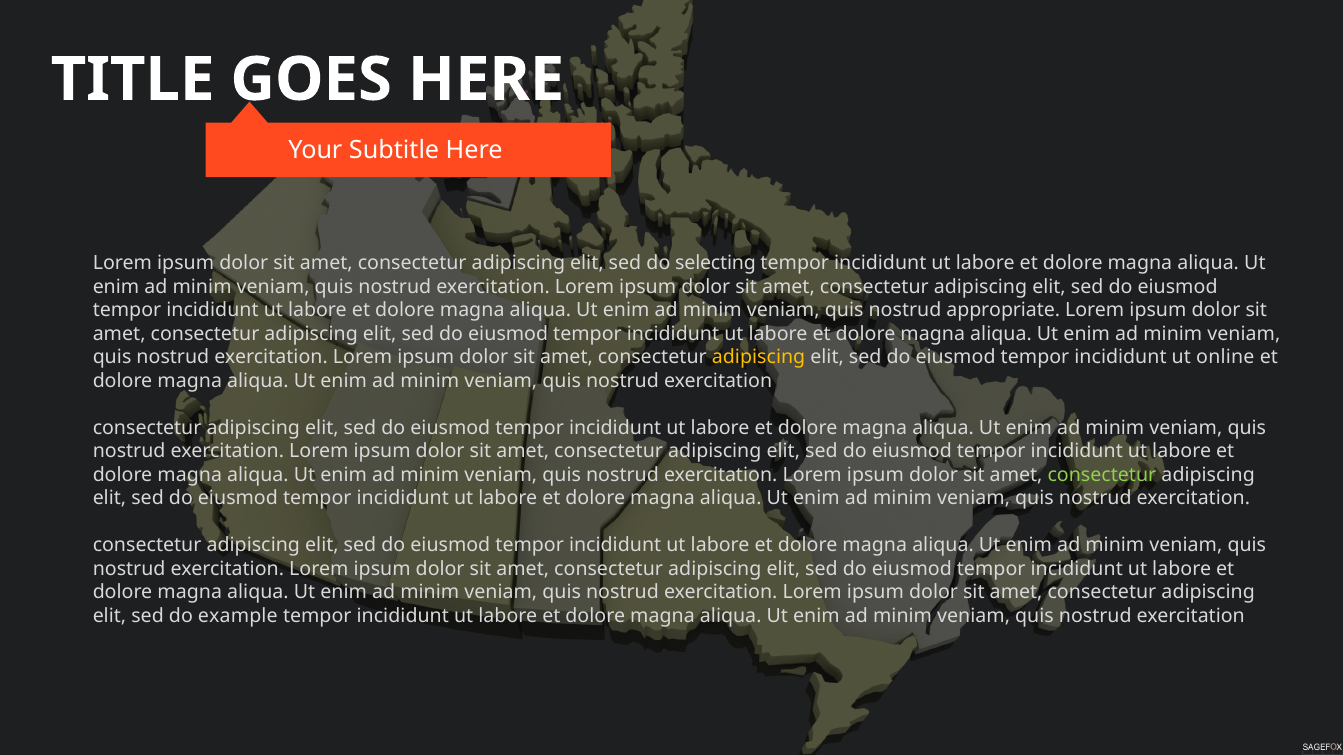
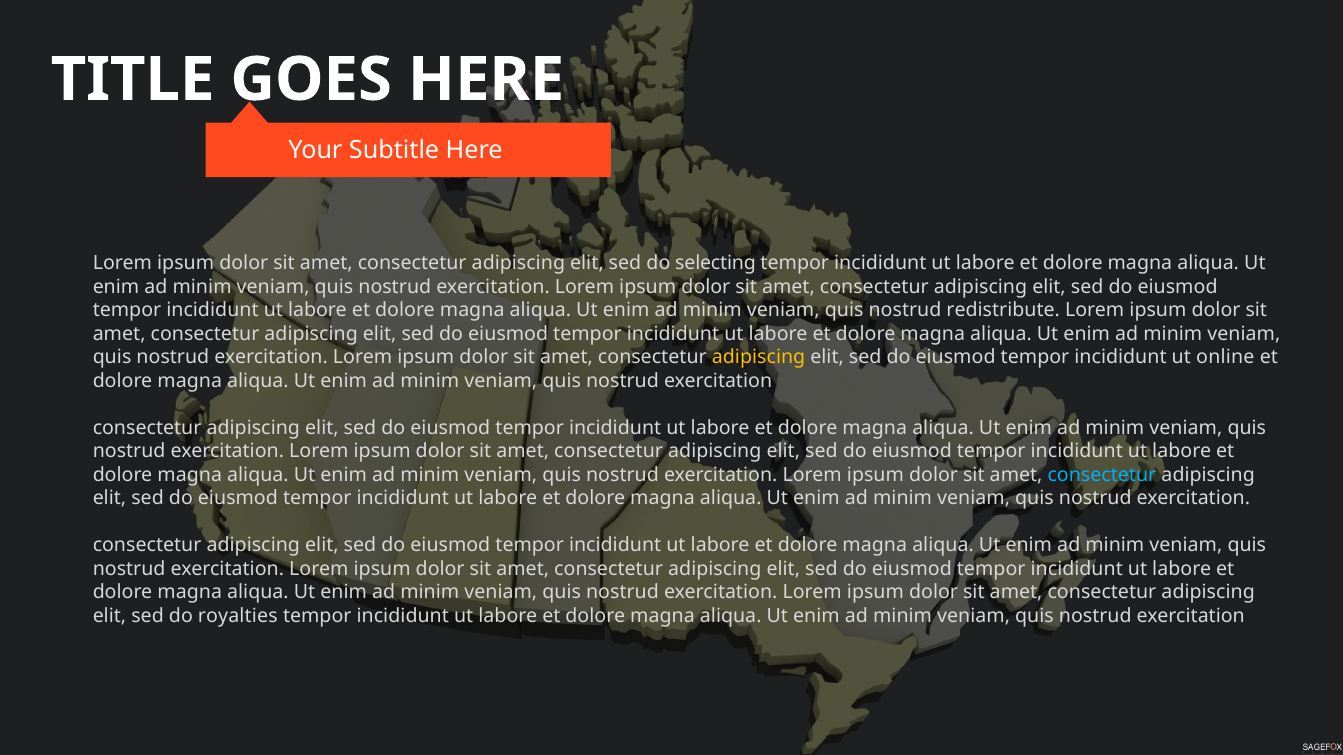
appropriate: appropriate -> redistribute
consectetur at (1102, 475) colour: light green -> light blue
example: example -> royalties
